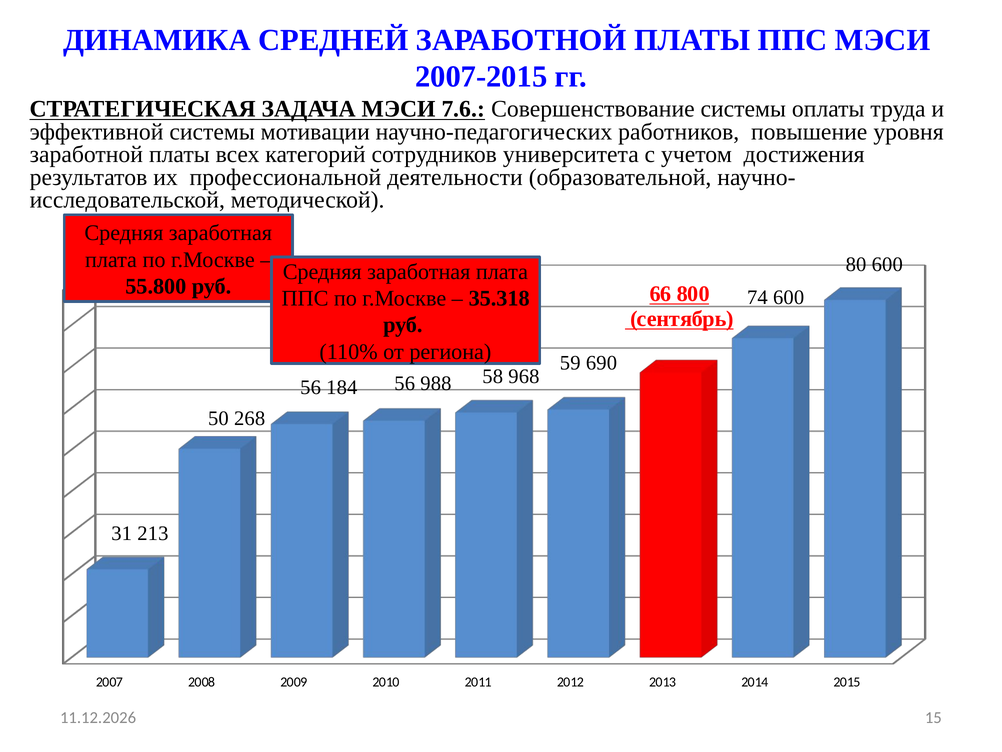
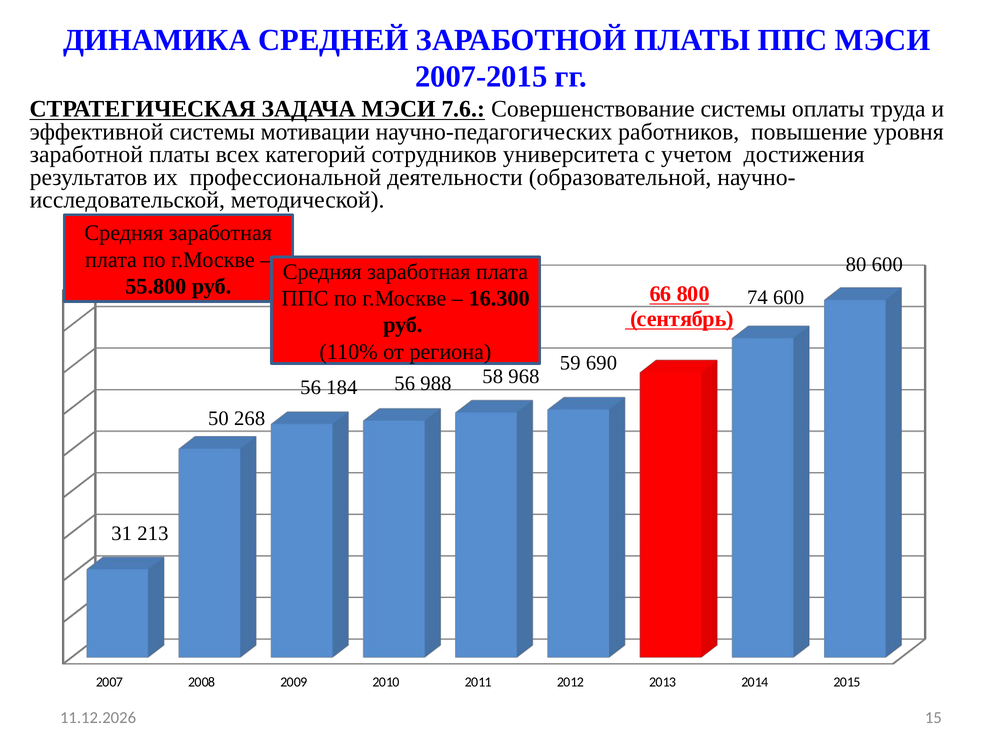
35.318: 35.318 -> 16.300
